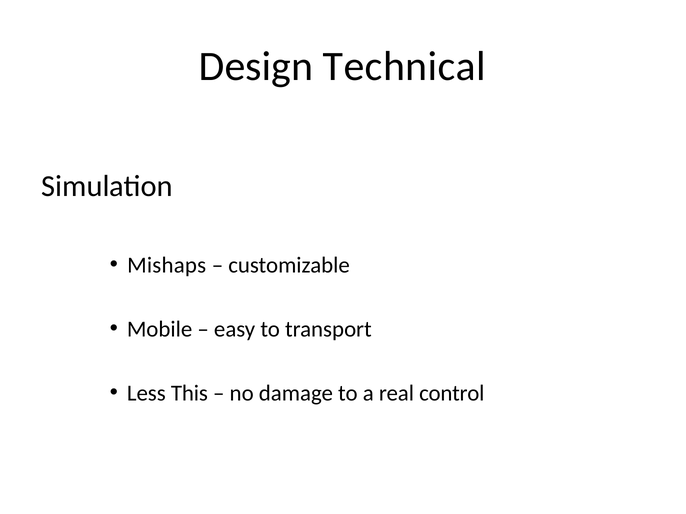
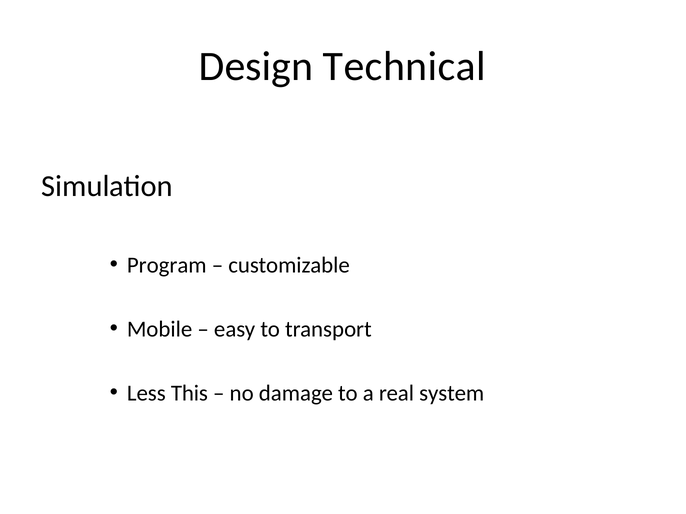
Mishaps: Mishaps -> Program
control: control -> system
